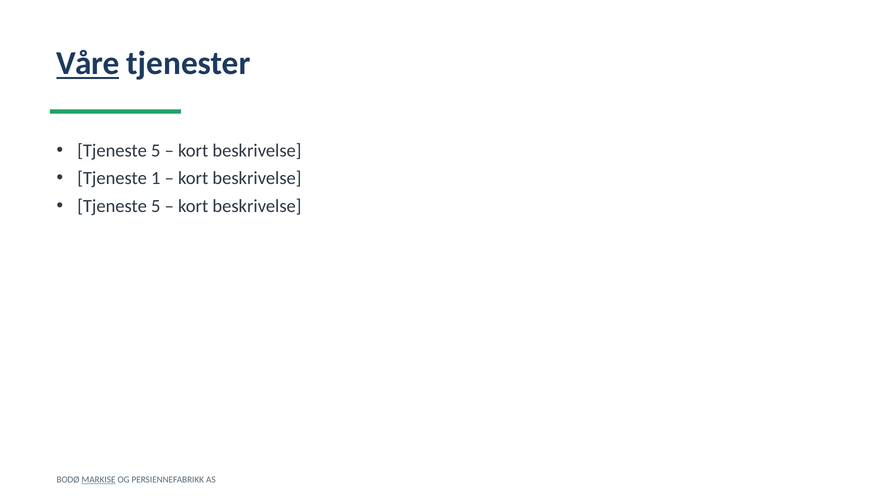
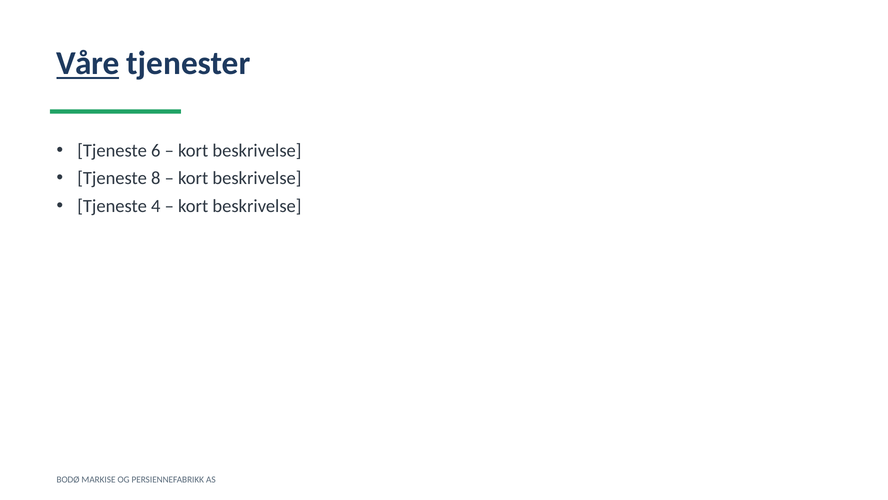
5 at (156, 150): 5 -> 6
1: 1 -> 8
5 at (156, 206): 5 -> 4
MARKISE underline: present -> none
